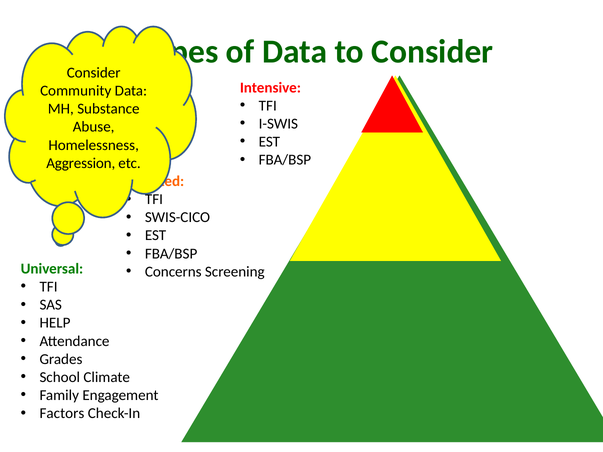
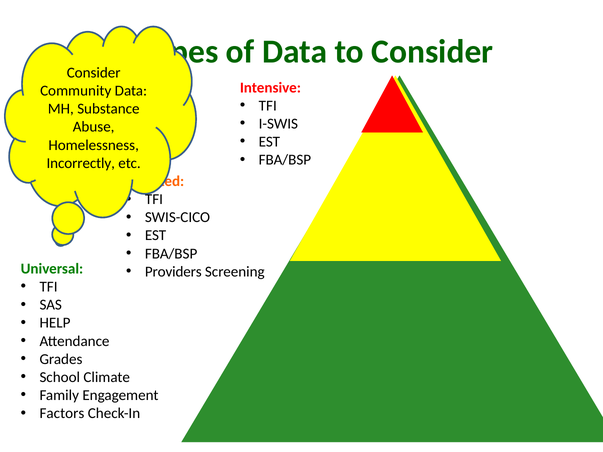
Aggression: Aggression -> Incorrectly
Concerns: Concerns -> Providers
